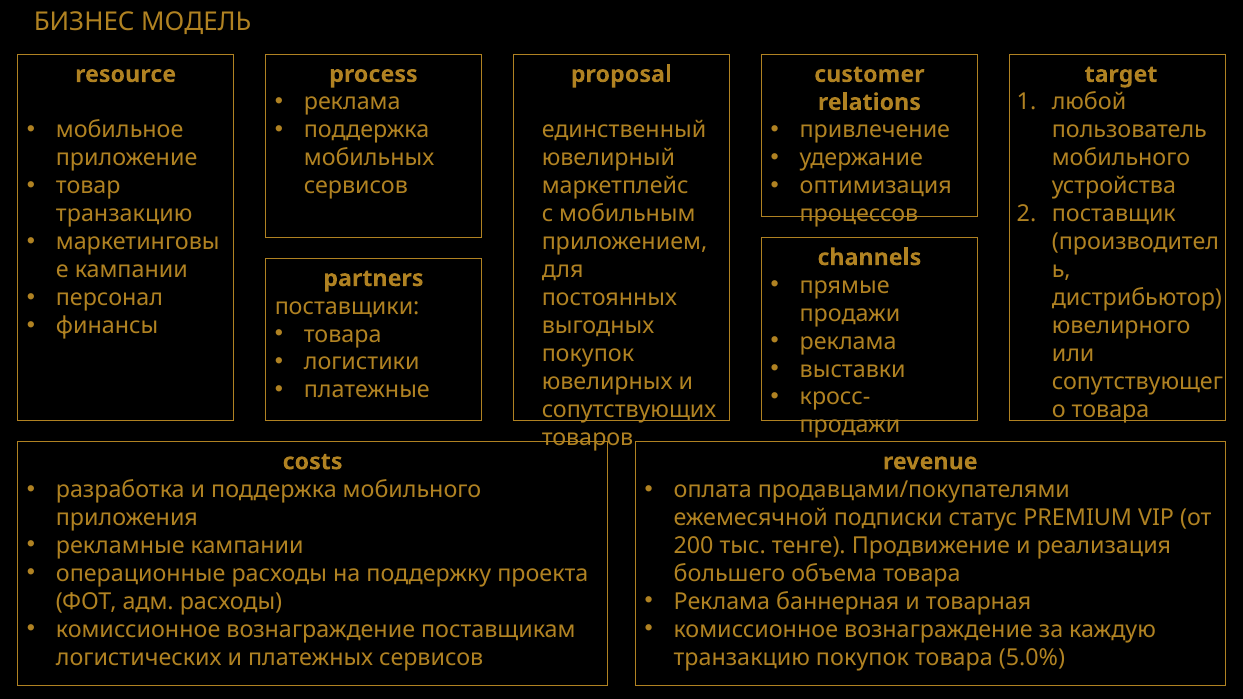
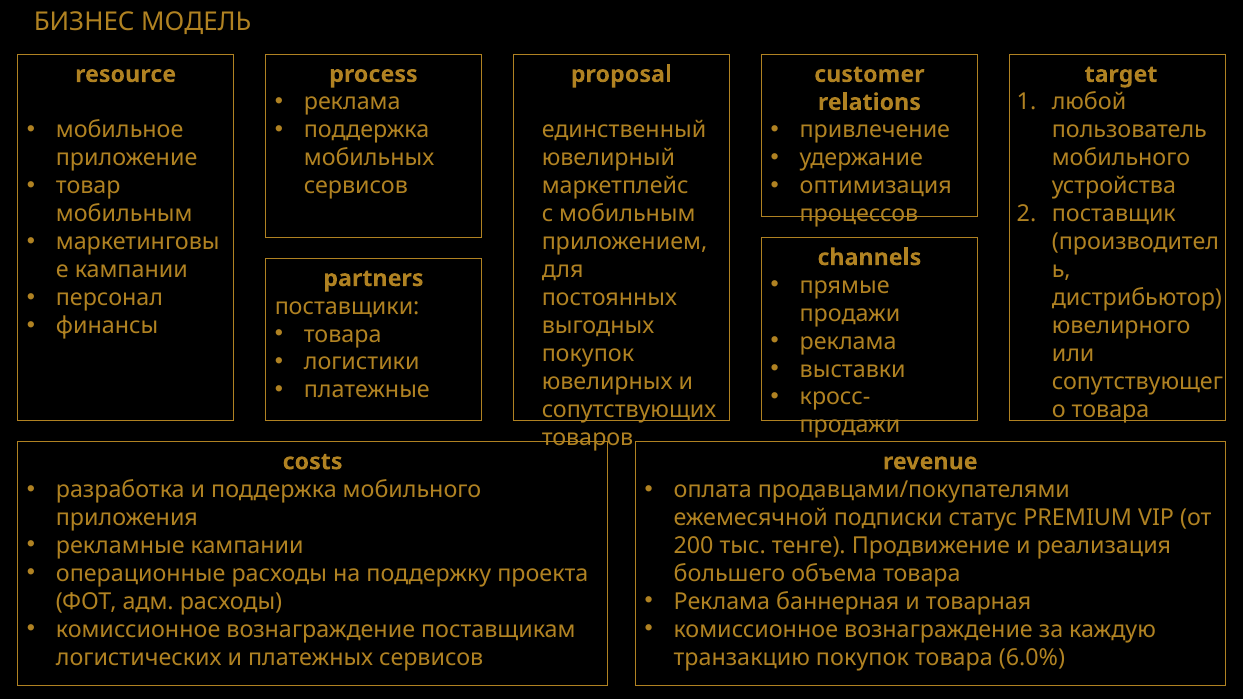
транзакцию at (124, 214): транзакцию -> мобильным
5.0%: 5.0% -> 6.0%
